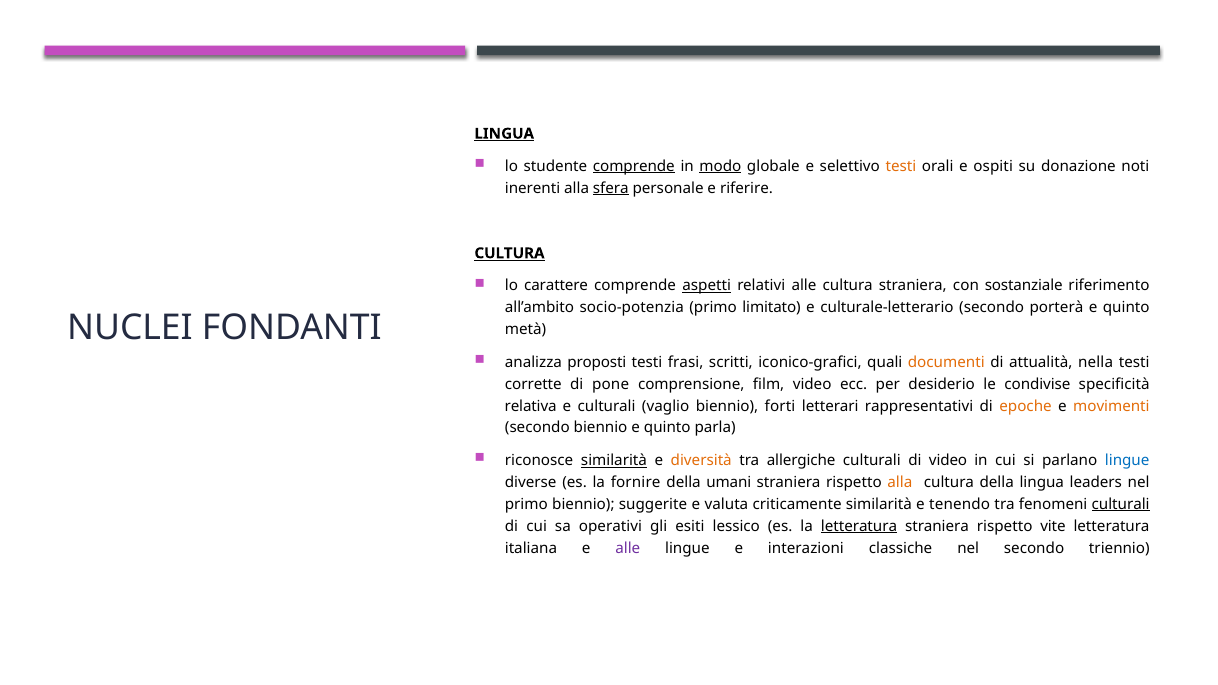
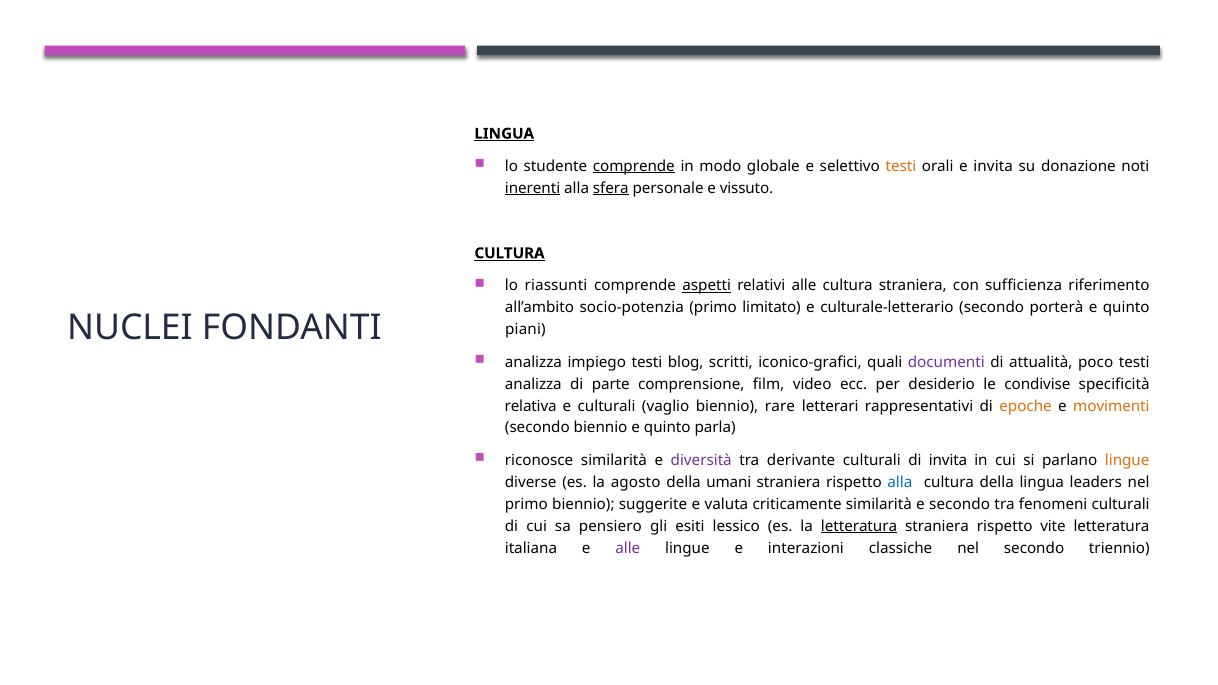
modo underline: present -> none
e ospiti: ospiti -> invita
inerenti underline: none -> present
riferire: riferire -> vissuto
carattere: carattere -> riassunti
sostanziale: sostanziale -> sufficienza
metà: metà -> piani
proposti: proposti -> impiego
frasi: frasi -> blog
documenti colour: orange -> purple
nella: nella -> poco
corrette at (533, 384): corrette -> analizza
pone: pone -> parte
forti: forti -> rare
similarità at (614, 461) underline: present -> none
diversità colour: orange -> purple
allergiche: allergiche -> derivante
di video: video -> invita
lingue at (1127, 461) colour: blue -> orange
fornire: fornire -> agosto
alla at (900, 482) colour: orange -> blue
e tenendo: tenendo -> secondo
culturali at (1121, 504) underline: present -> none
operativi: operativi -> pensiero
